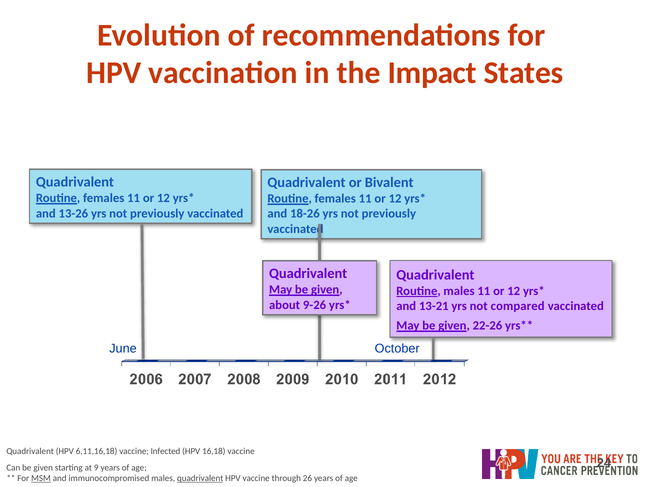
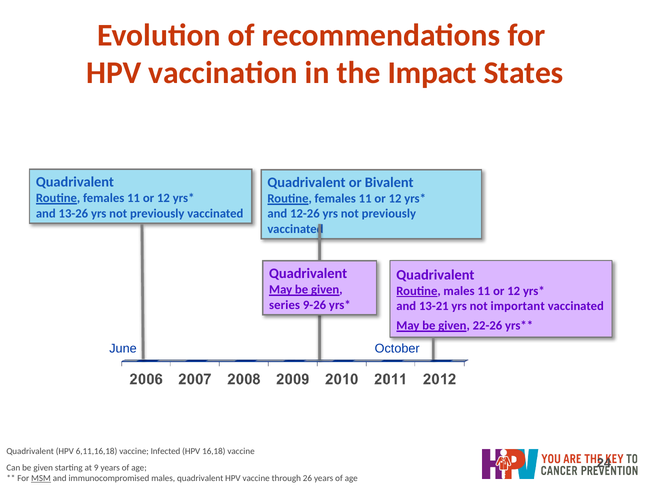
18-26: 18-26 -> 12-26
about: about -> series
compared: compared -> important
quadrivalent at (200, 479) underline: present -> none
